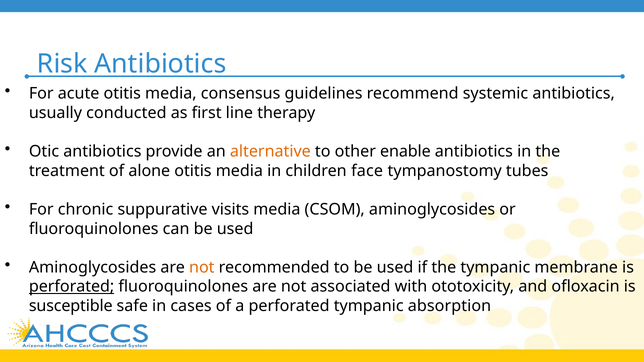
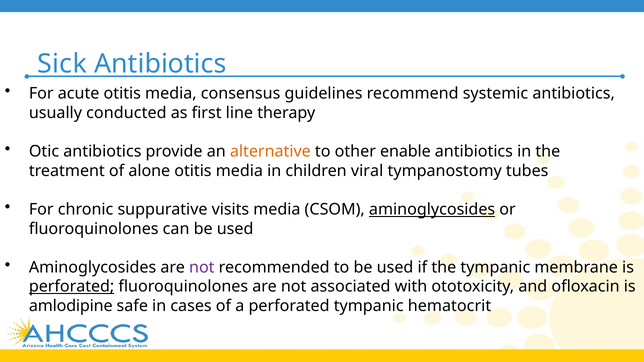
Risk: Risk -> Sick
face: face -> viral
aminoglycosides at (432, 210) underline: none -> present
not at (202, 268) colour: orange -> purple
susceptible: susceptible -> amlodipine
absorption: absorption -> hematocrit
